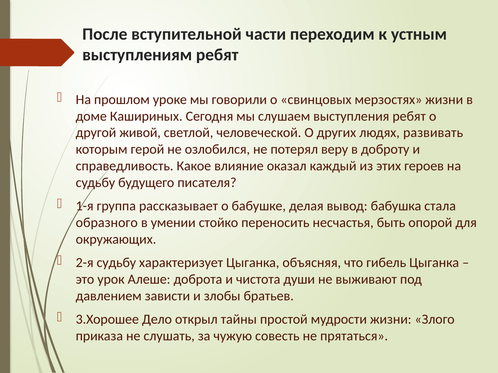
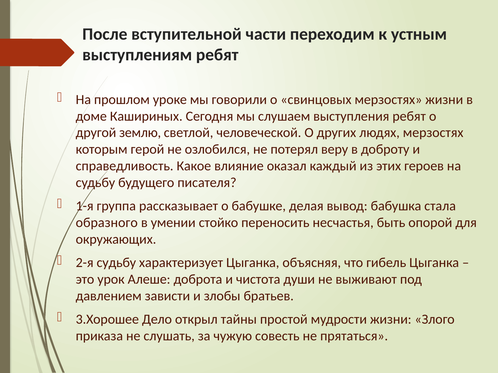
живой: живой -> землю
людях развивать: развивать -> мерзостях
